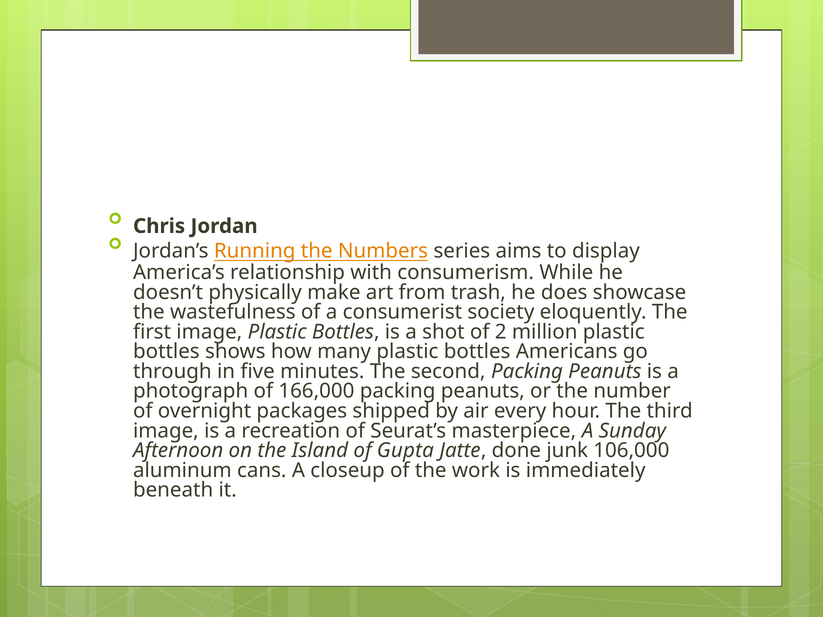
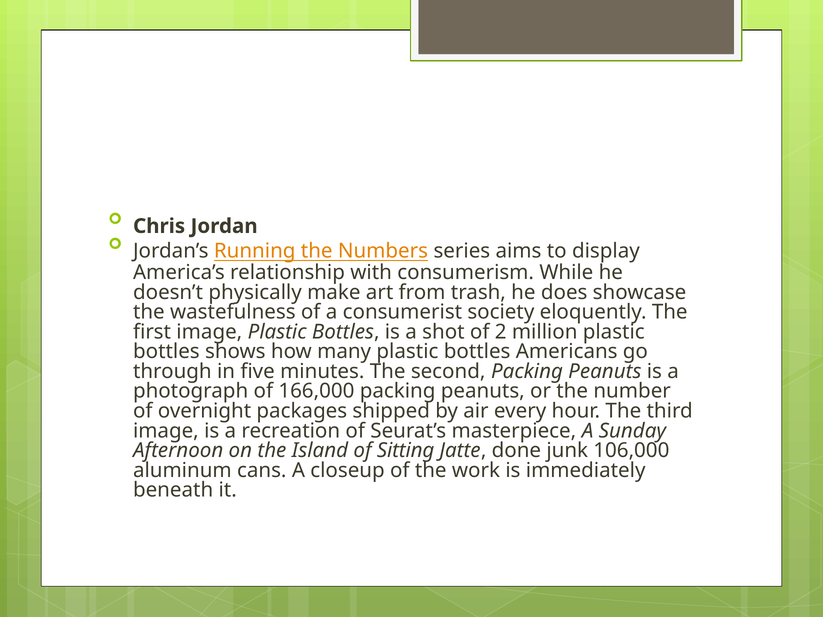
Gupta: Gupta -> Sitting
